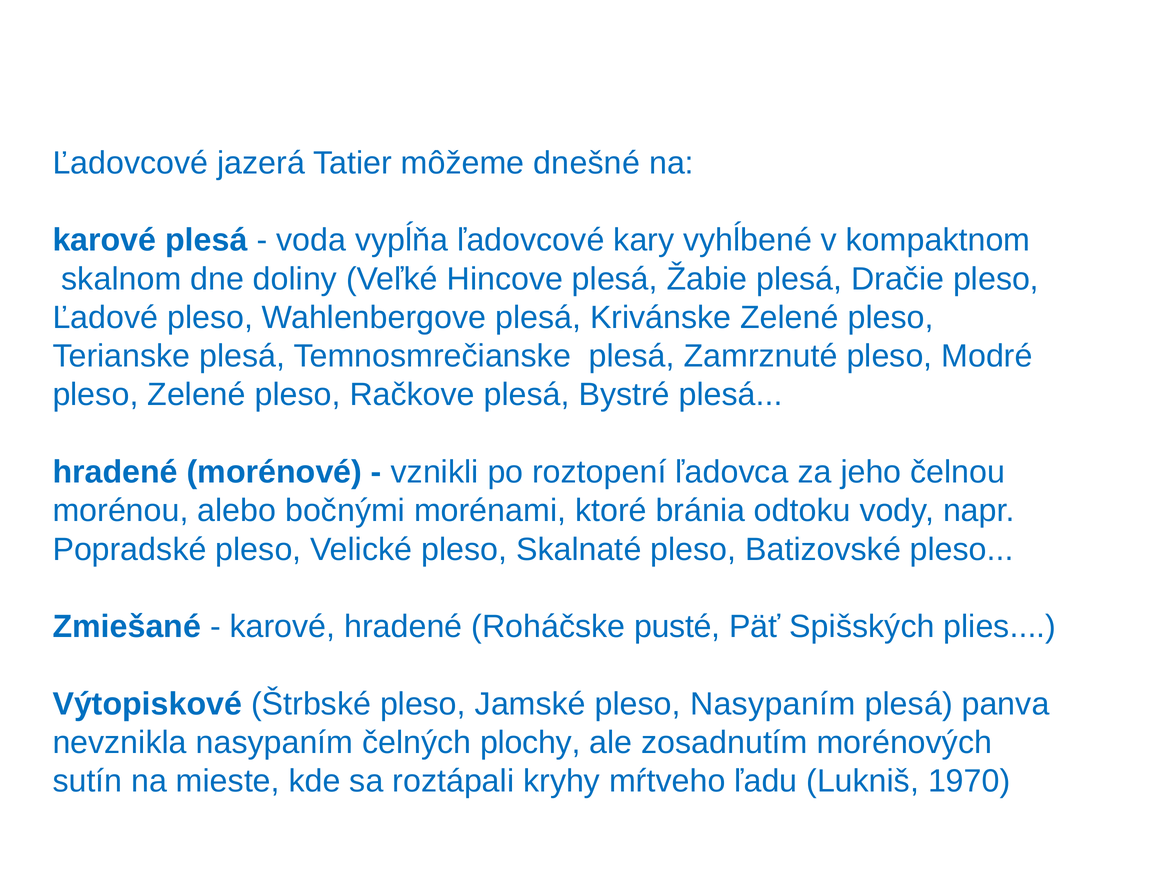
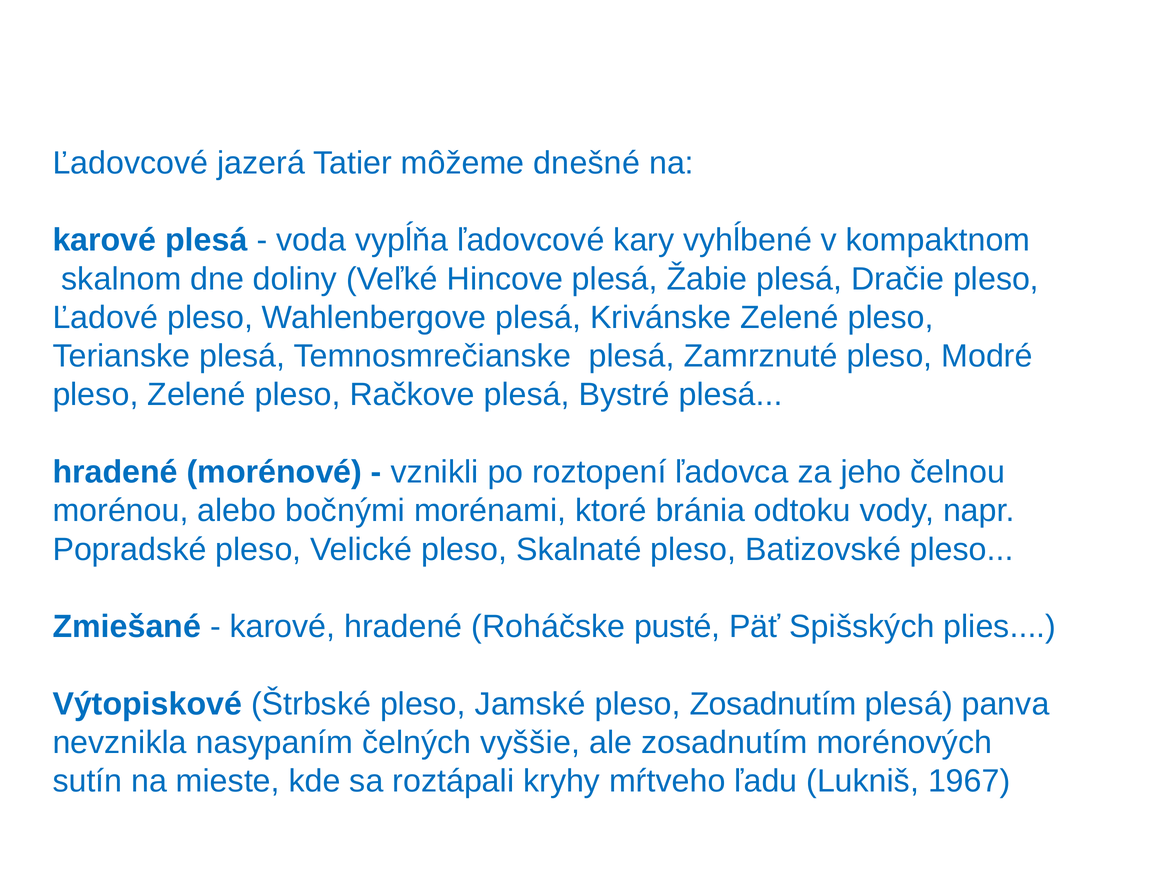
pleso Nasypaním: Nasypaním -> Zosadnutím
plochy: plochy -> vyššie
1970: 1970 -> 1967
